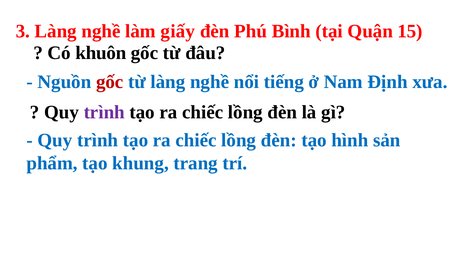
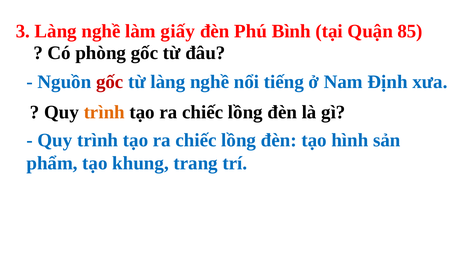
15: 15 -> 85
khuôn: khuôn -> phòng
trình at (104, 112) colour: purple -> orange
